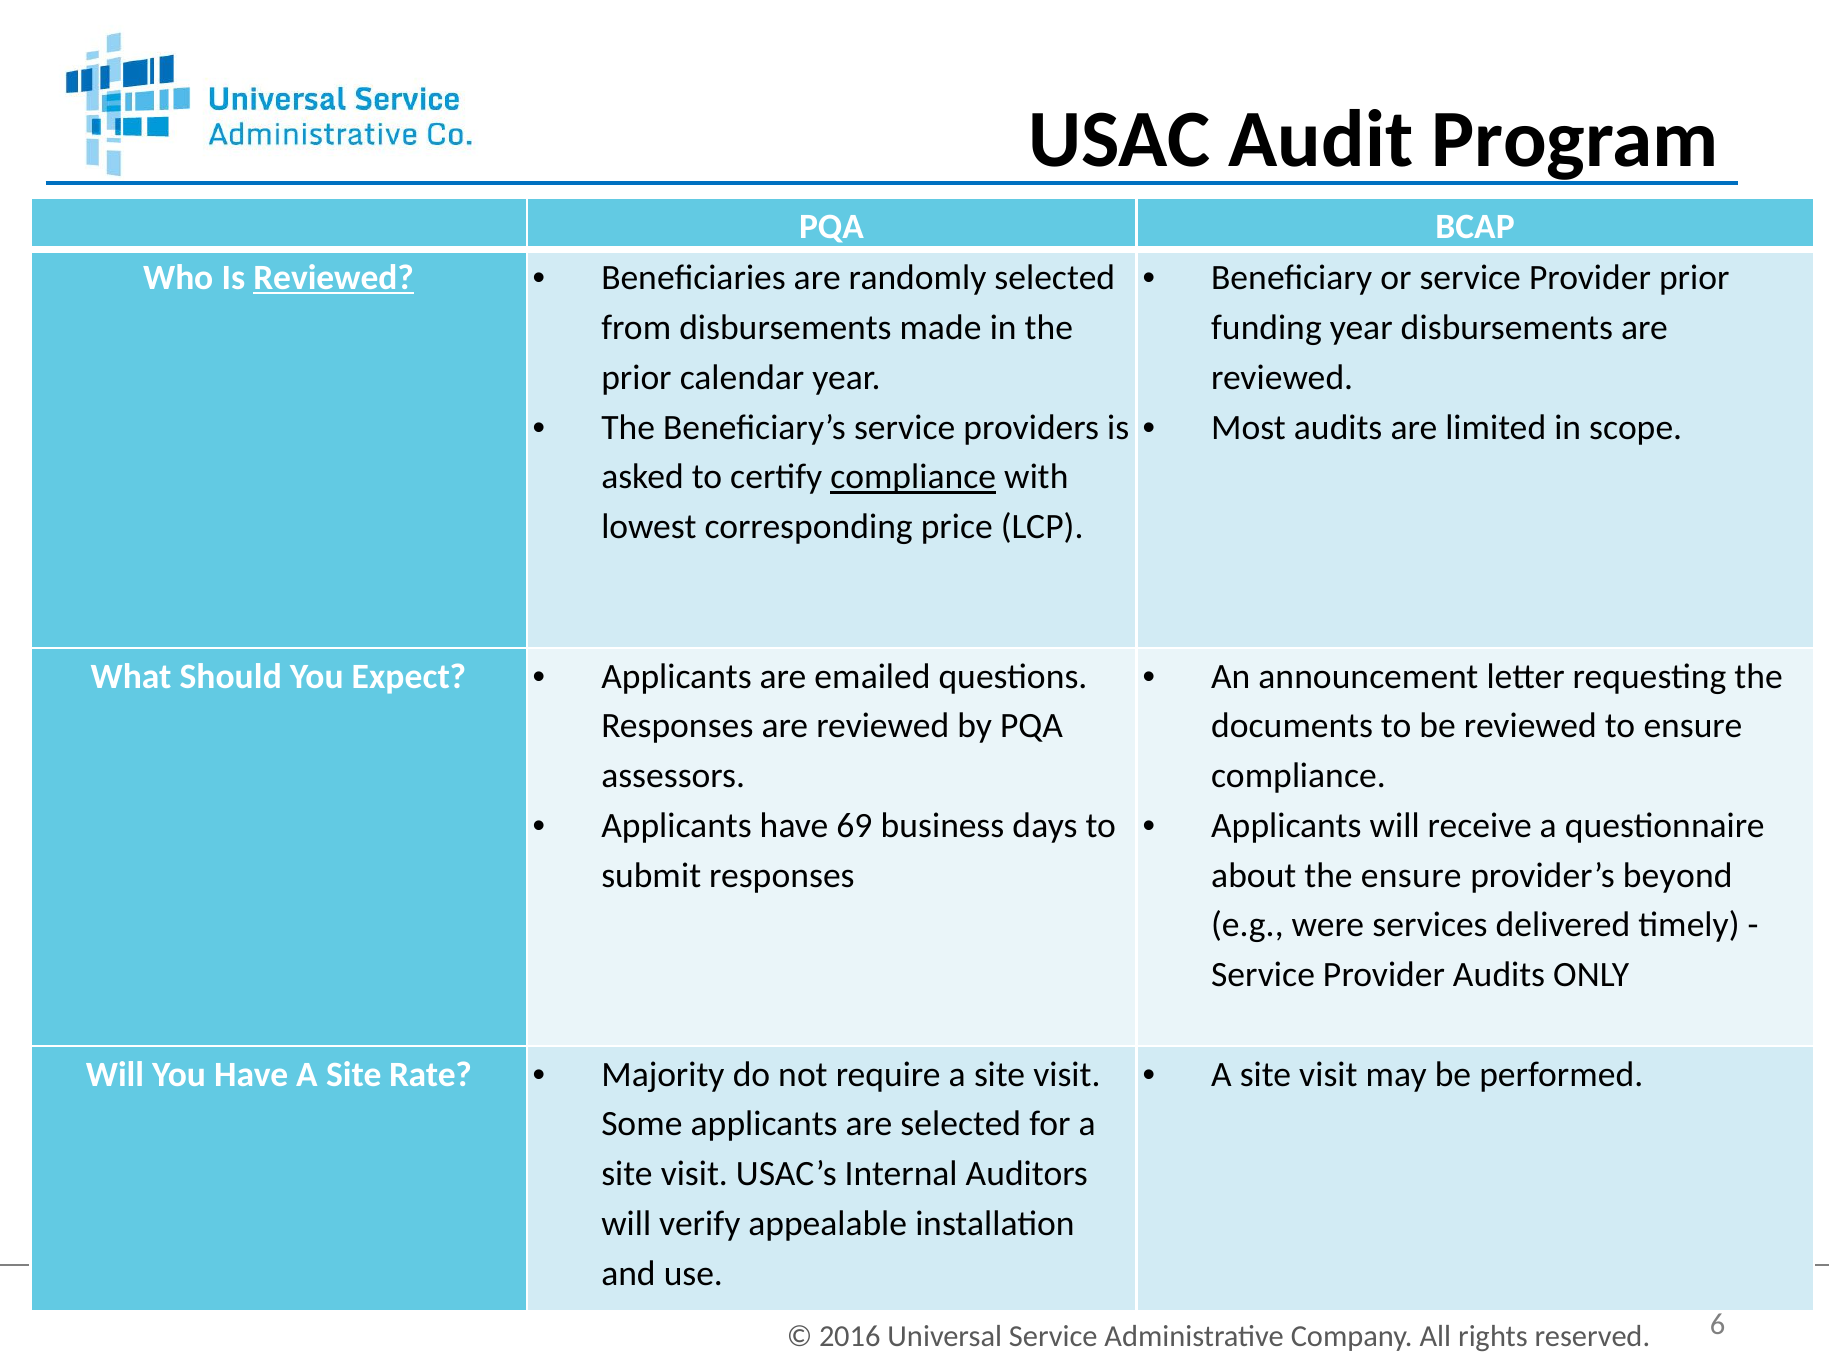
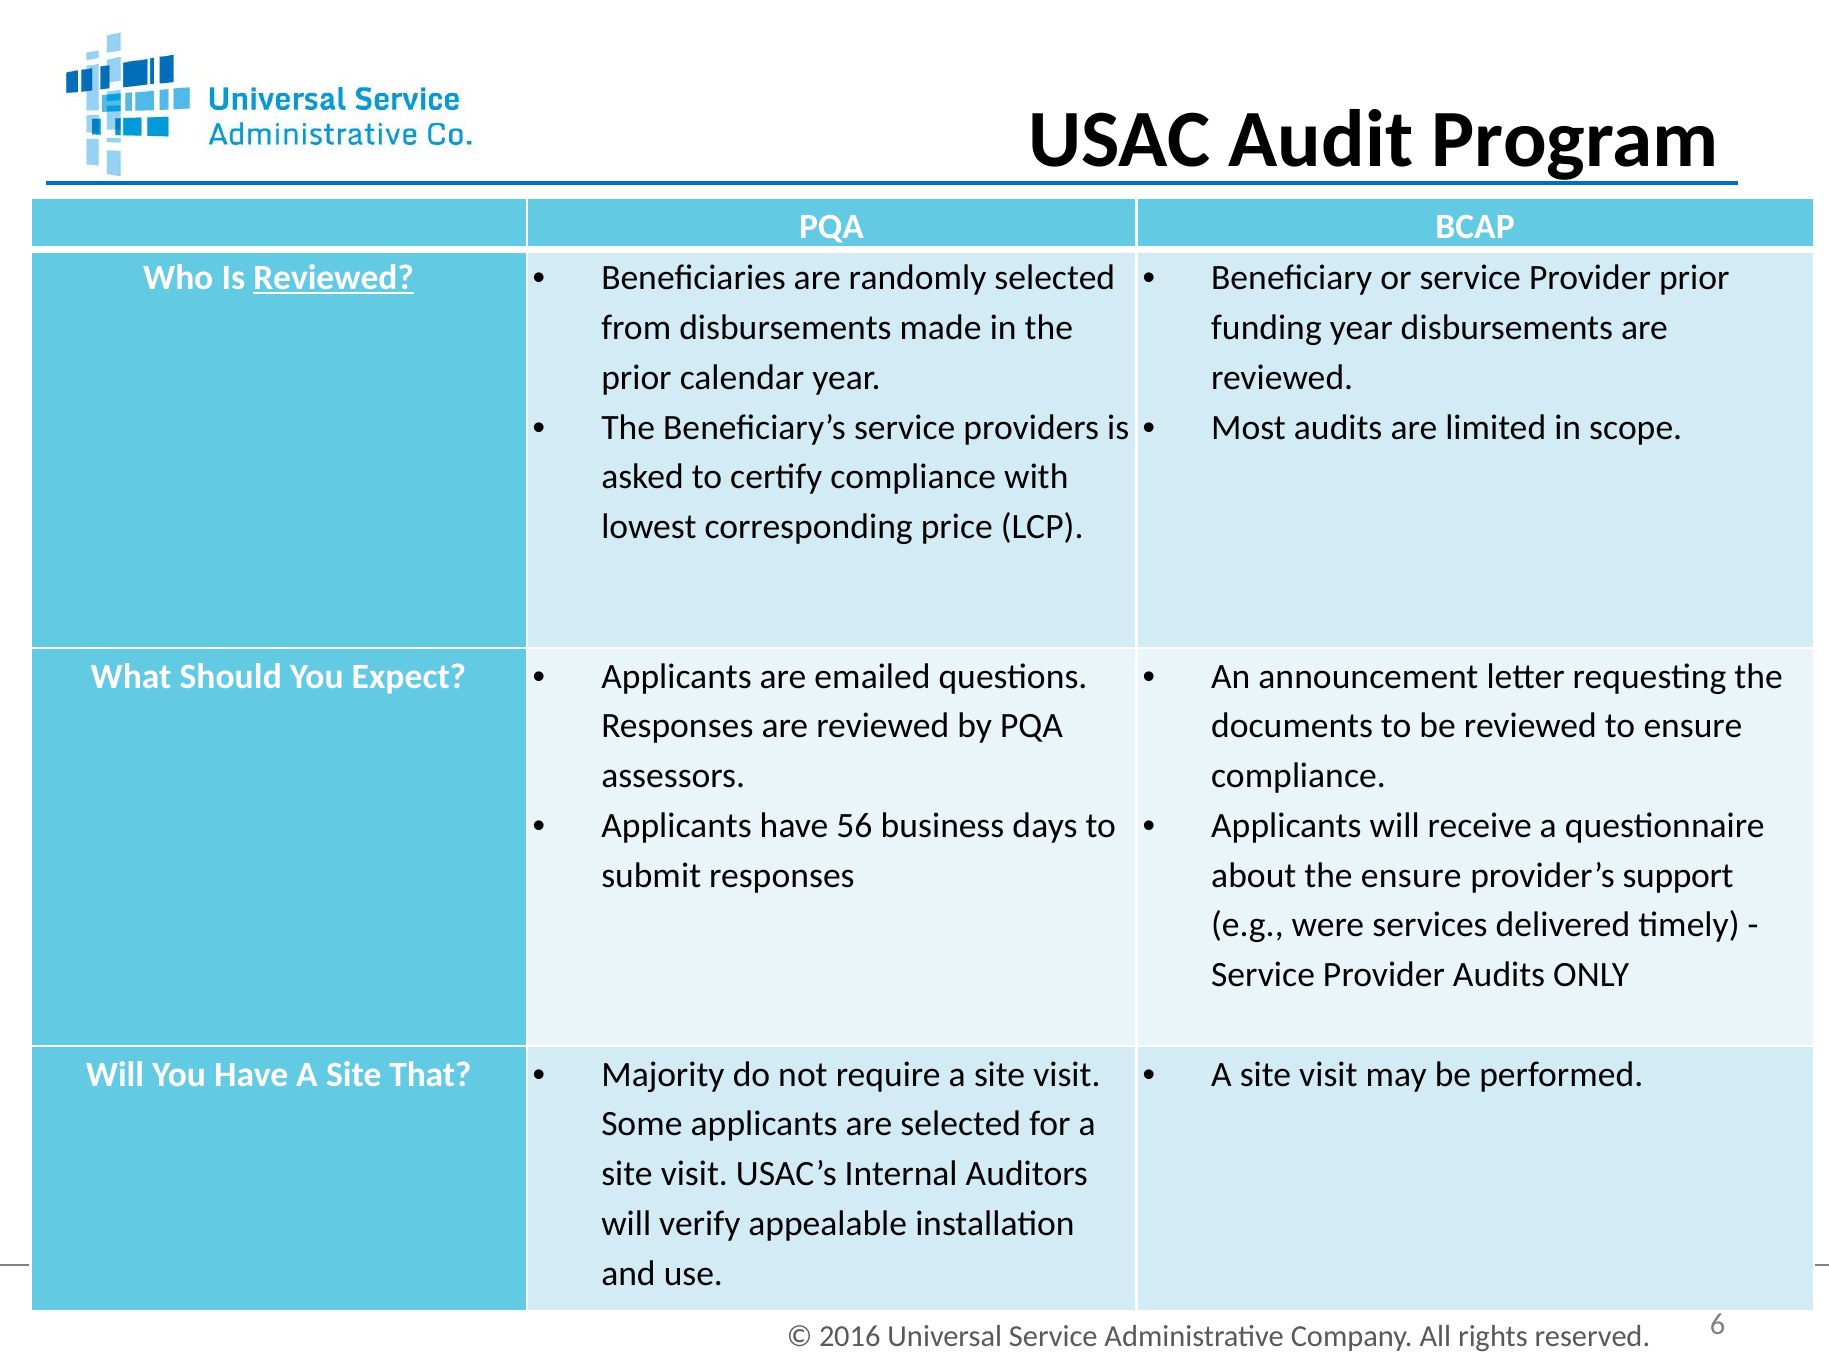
compliance at (913, 477) underline: present -> none
69: 69 -> 56
beyond: beyond -> support
Rate: Rate -> That
